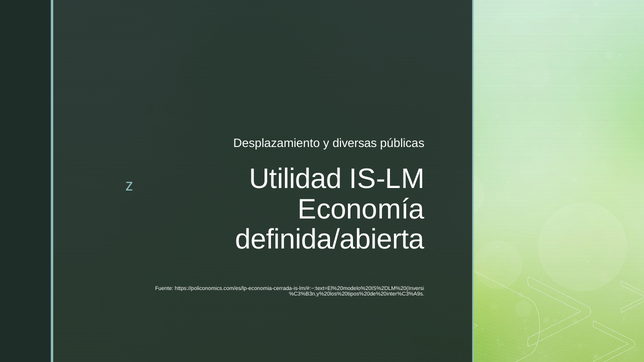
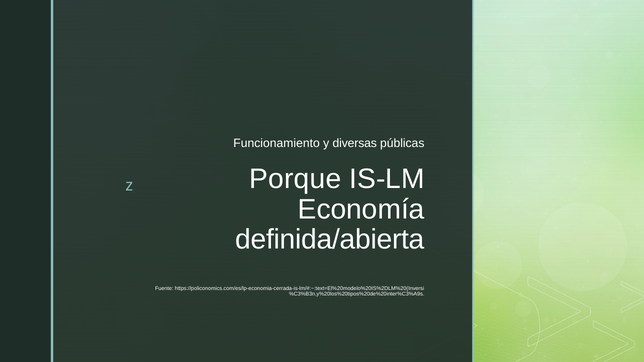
Desplazamiento: Desplazamiento -> Funcionamiento
Utilidad: Utilidad -> Porque
